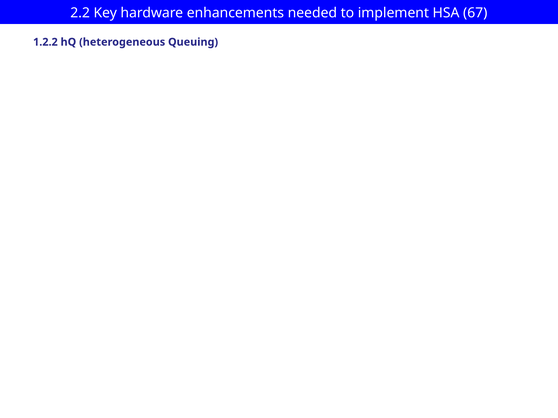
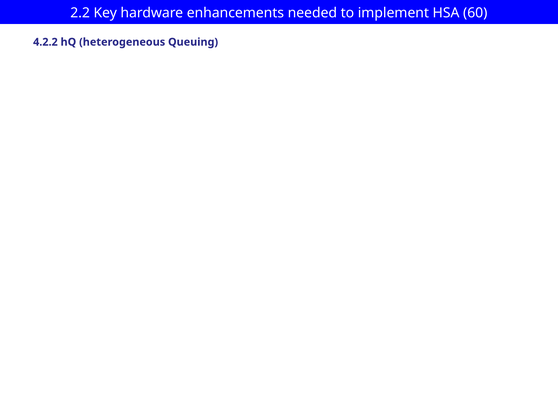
67: 67 -> 60
1.2.2: 1.2.2 -> 4.2.2
